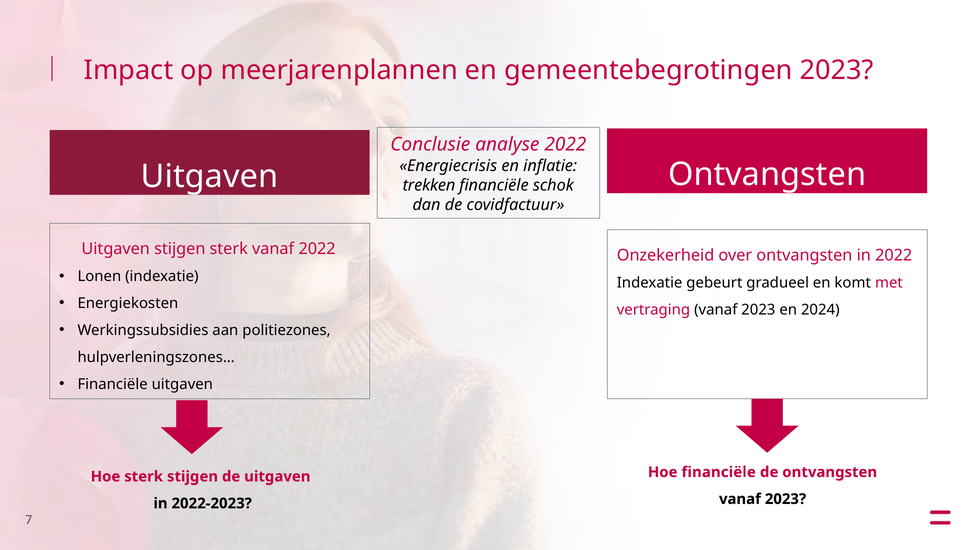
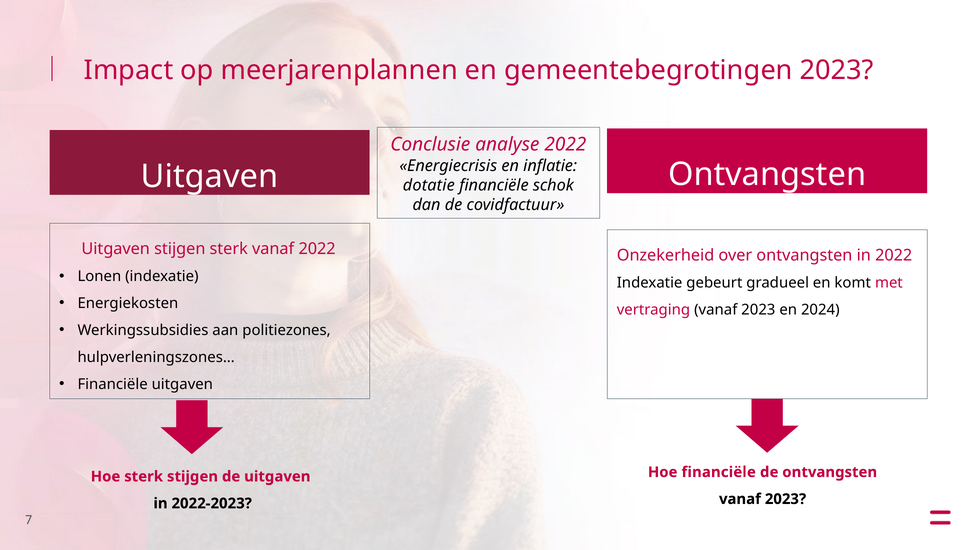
trekken: trekken -> dotatie
